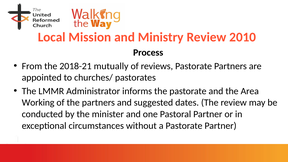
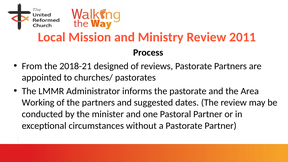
2010: 2010 -> 2011
mutually: mutually -> designed
